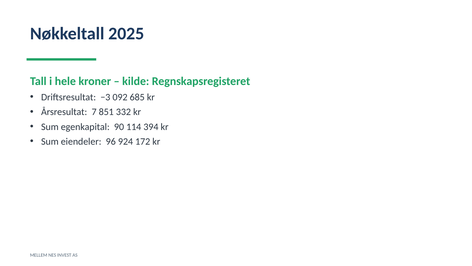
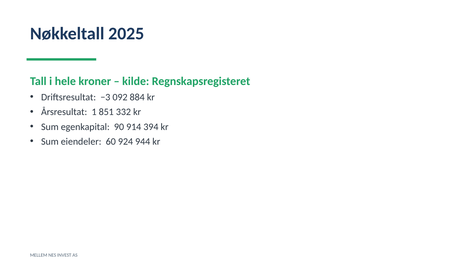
685: 685 -> 884
7: 7 -> 1
114: 114 -> 914
96: 96 -> 60
172: 172 -> 944
